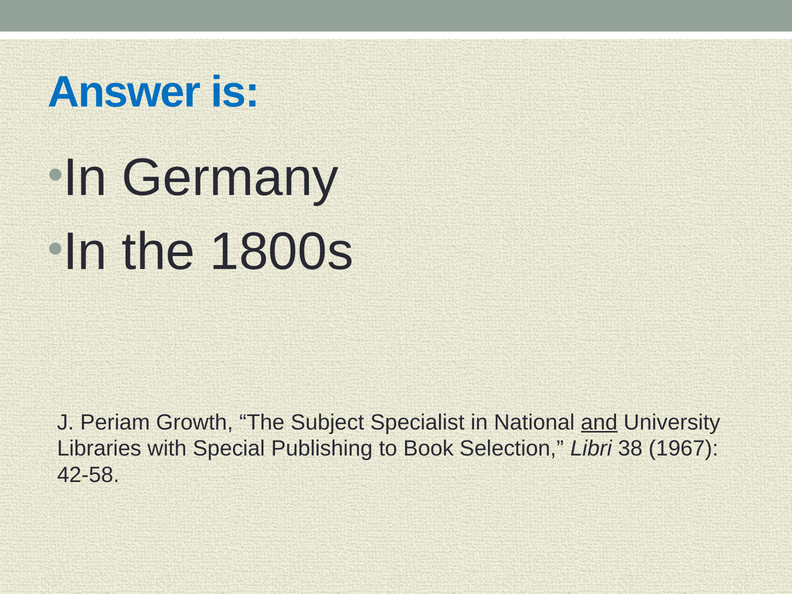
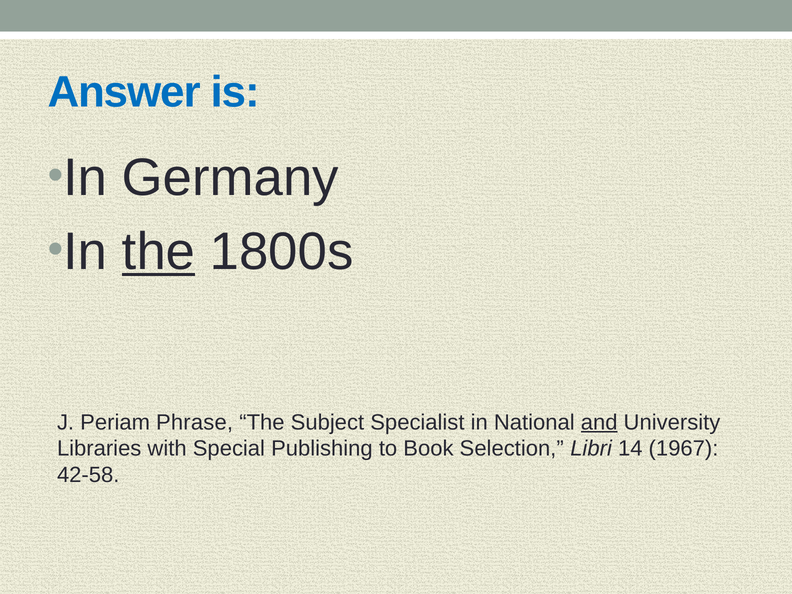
the at (159, 252) underline: none -> present
Growth: Growth -> Phrase
38: 38 -> 14
